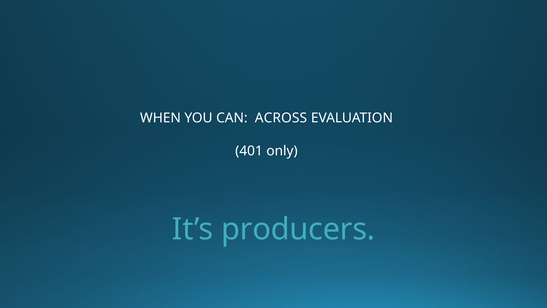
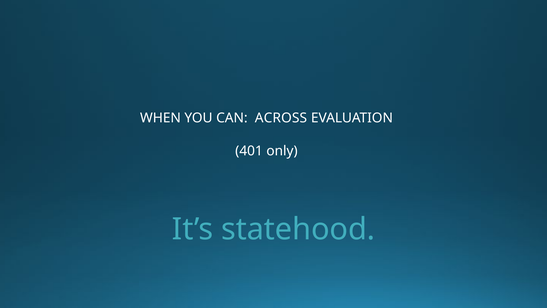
producers: producers -> statehood
